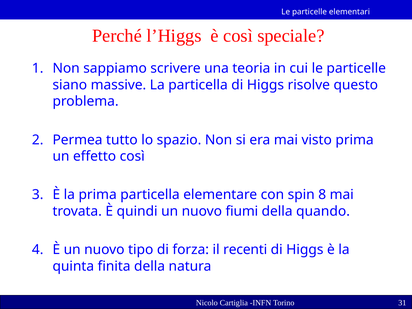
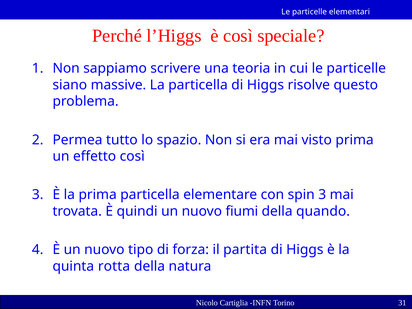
spin 8: 8 -> 3
recenti: recenti -> partita
finita: finita -> rotta
